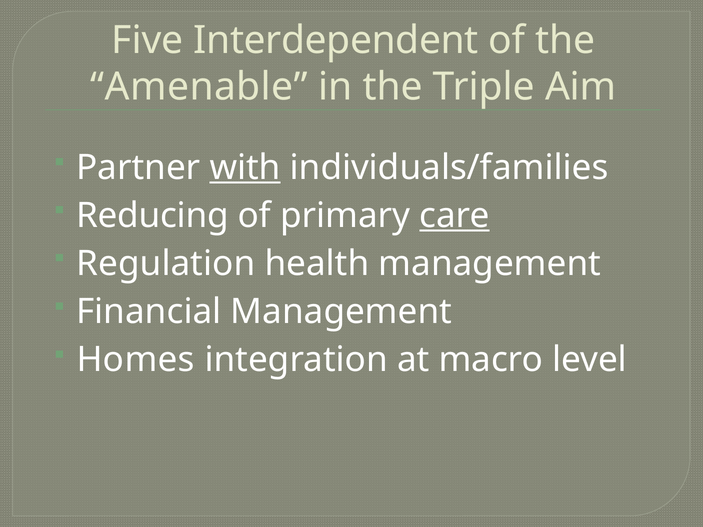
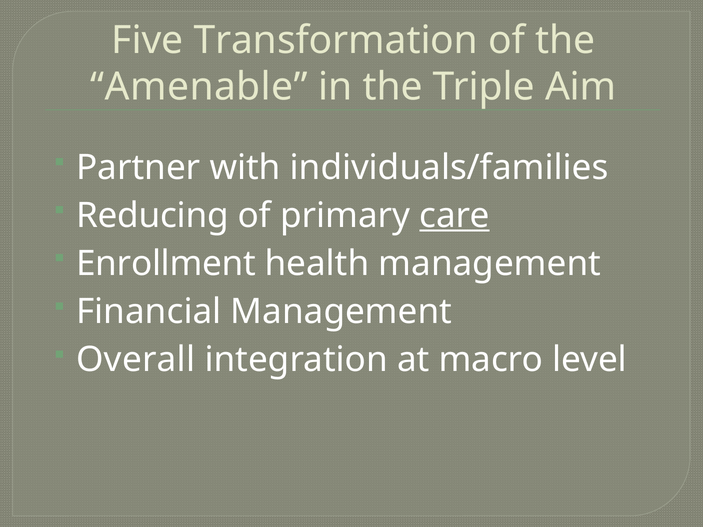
Interdependent: Interdependent -> Transformation
with underline: present -> none
Regulation: Regulation -> Enrollment
Homes: Homes -> Overall
